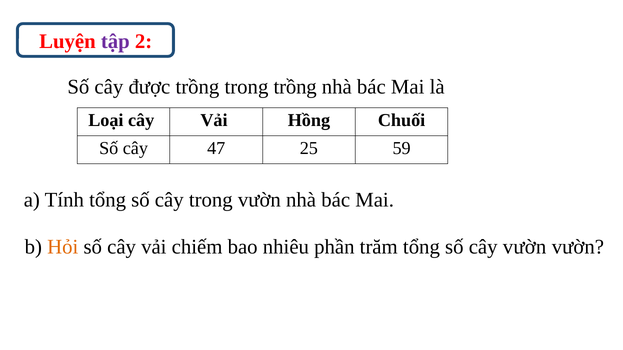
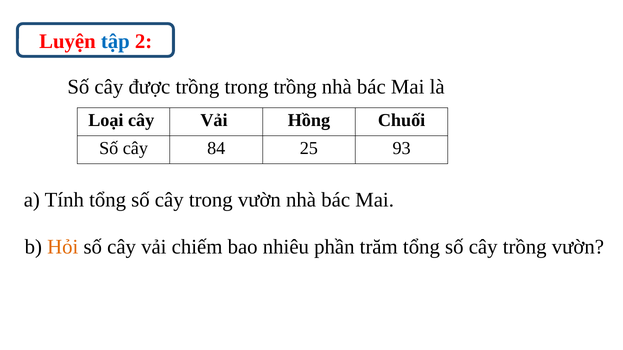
tập colour: purple -> blue
47: 47 -> 84
59: 59 -> 93
cây vườn: vườn -> trồng
